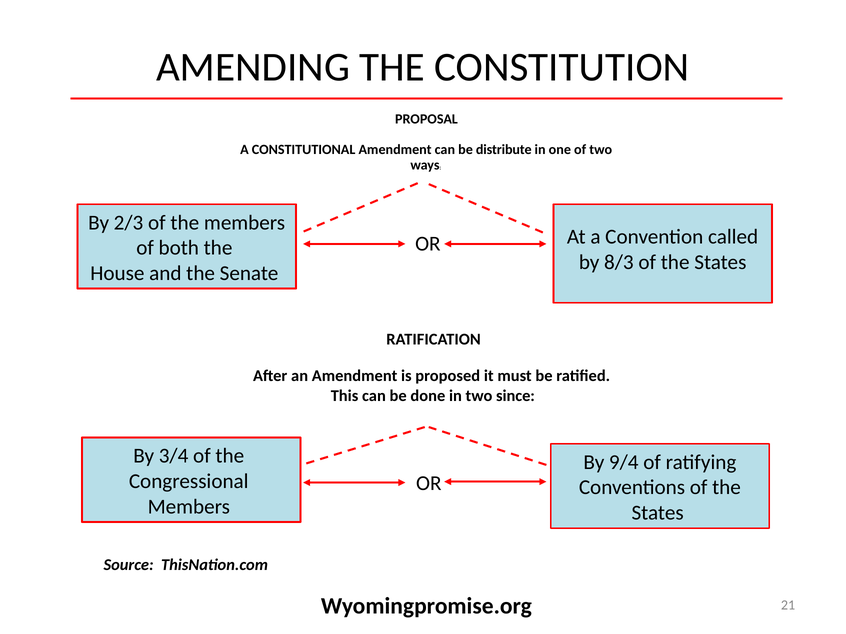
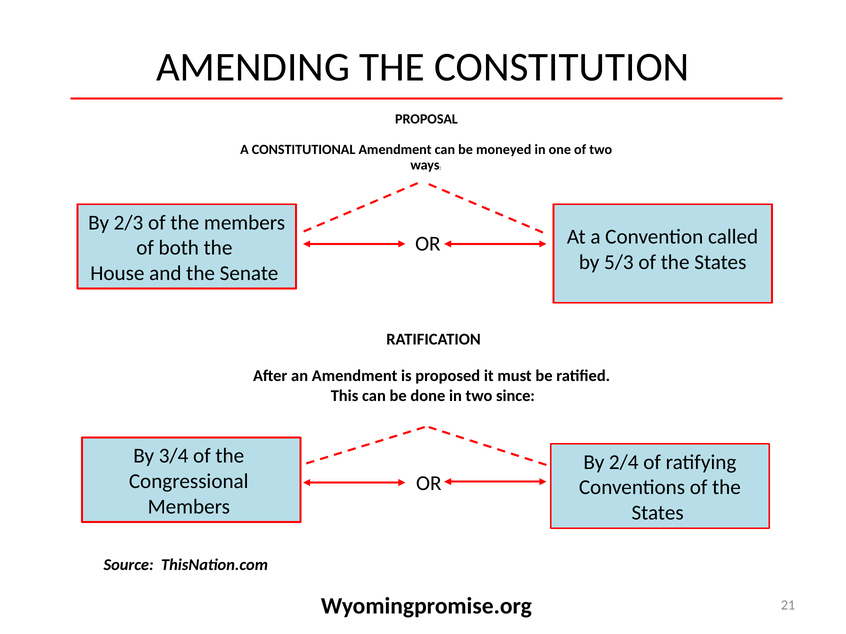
distribute: distribute -> moneyed
8/3: 8/3 -> 5/3
9/4: 9/4 -> 2/4
